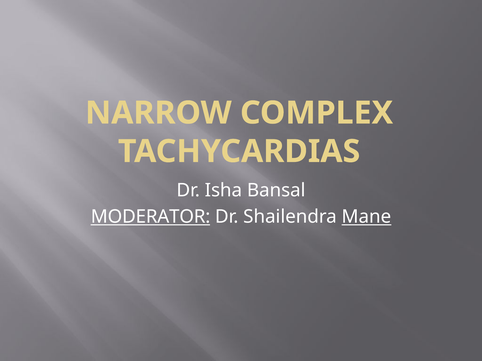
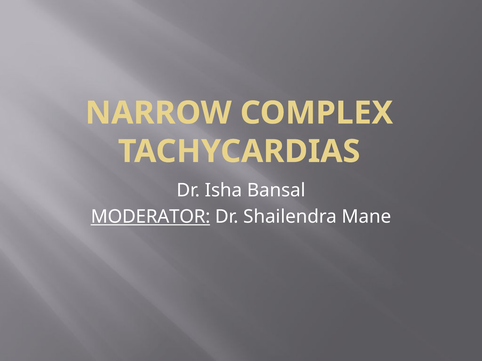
Mane underline: present -> none
